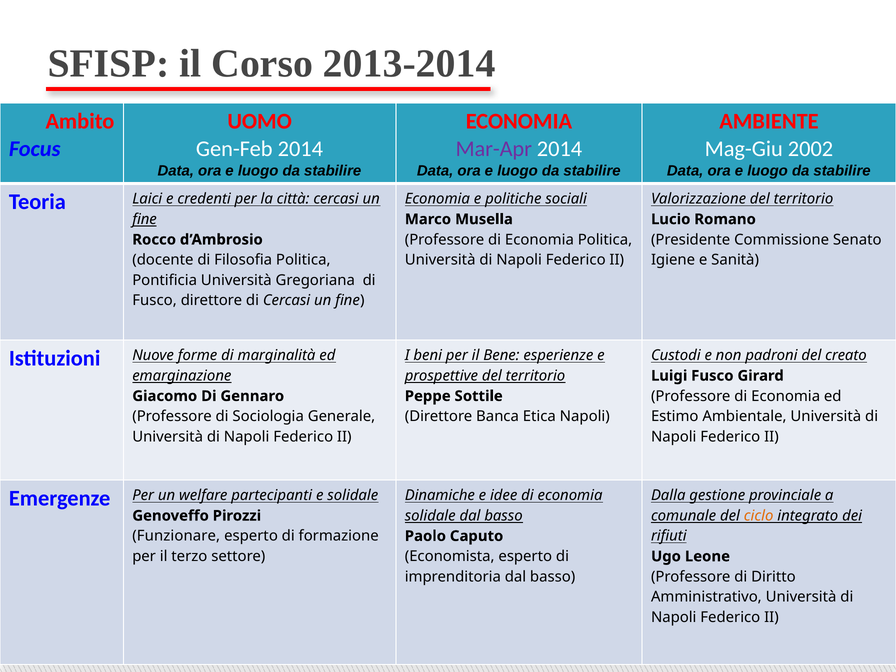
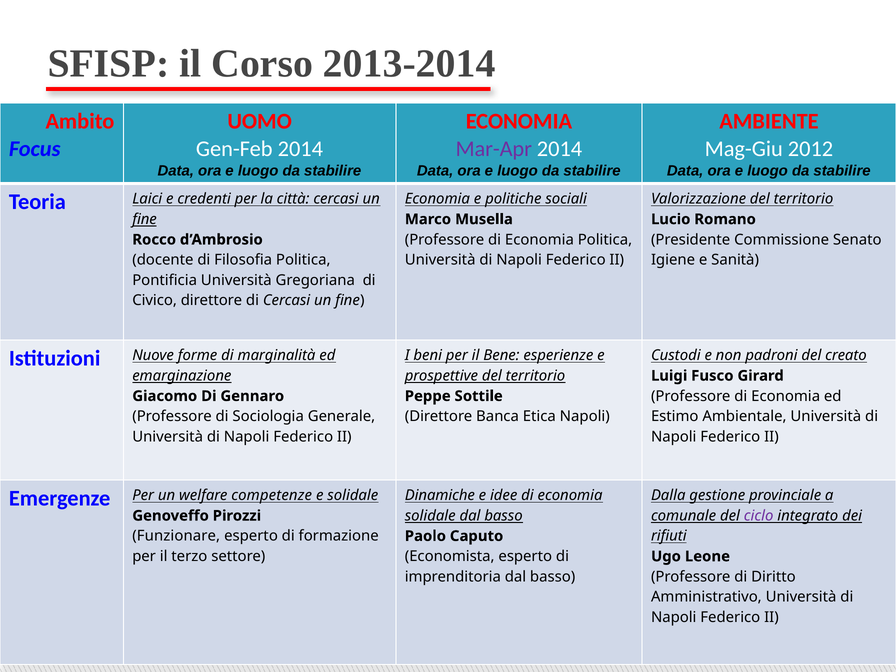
2002: 2002 -> 2012
Fusco at (155, 301): Fusco -> Civico
partecipanti: partecipanti -> competenze
ciclo colour: orange -> purple
